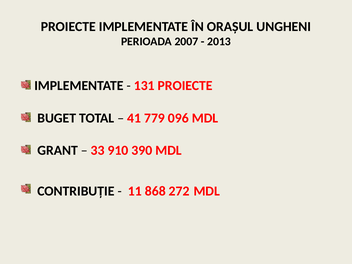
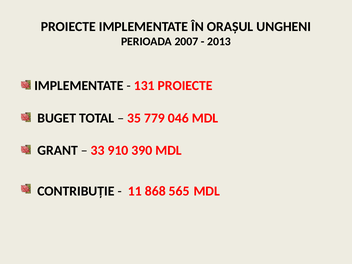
41: 41 -> 35
096: 096 -> 046
272: 272 -> 565
